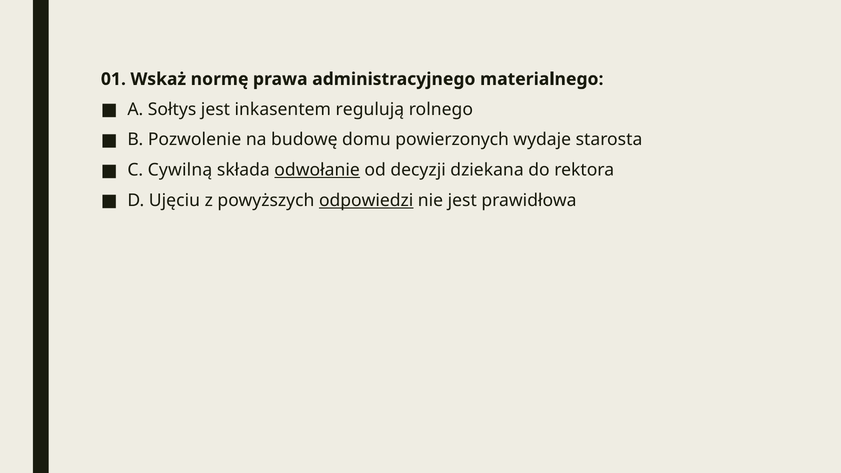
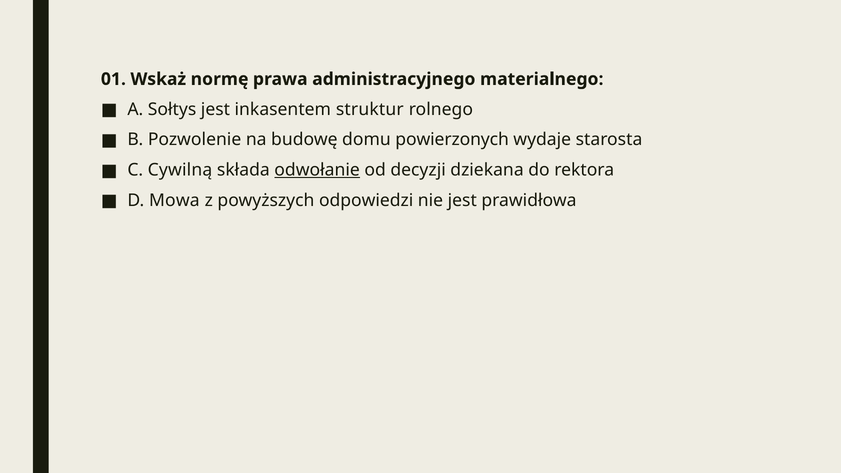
regulują: regulują -> struktur
Ujęciu: Ujęciu -> Mowa
odpowiedzi underline: present -> none
